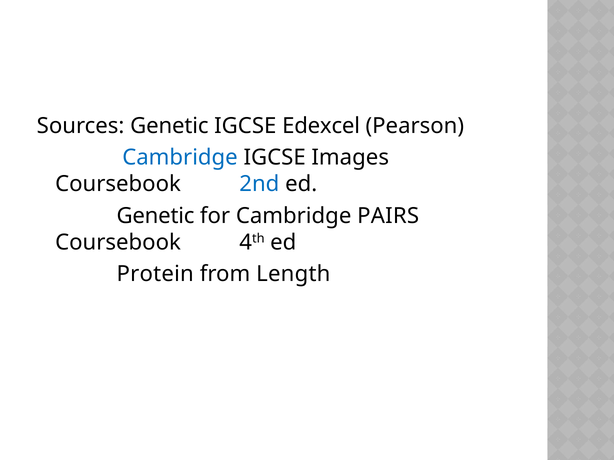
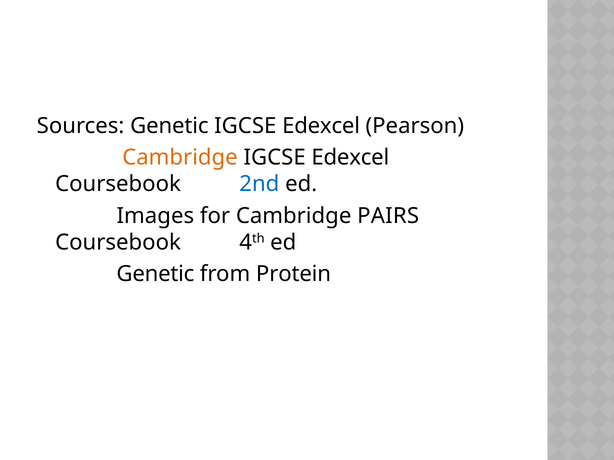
Cambridge at (180, 158) colour: blue -> orange
Images at (350, 158): Images -> Edexcel
Genetic at (155, 216): Genetic -> Images
Protein at (155, 274): Protein -> Genetic
Length: Length -> Protein
